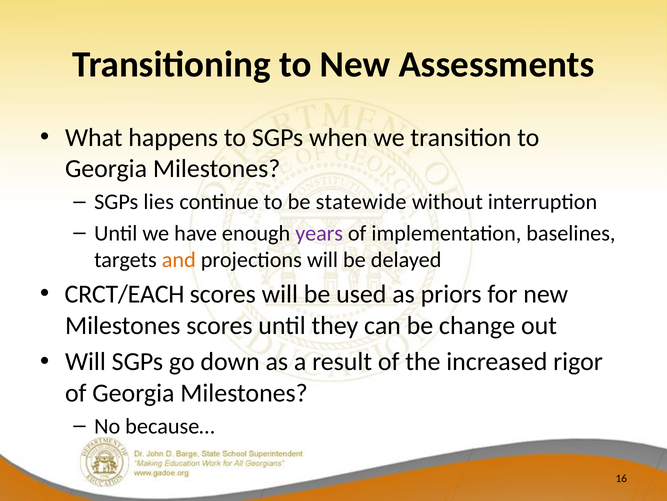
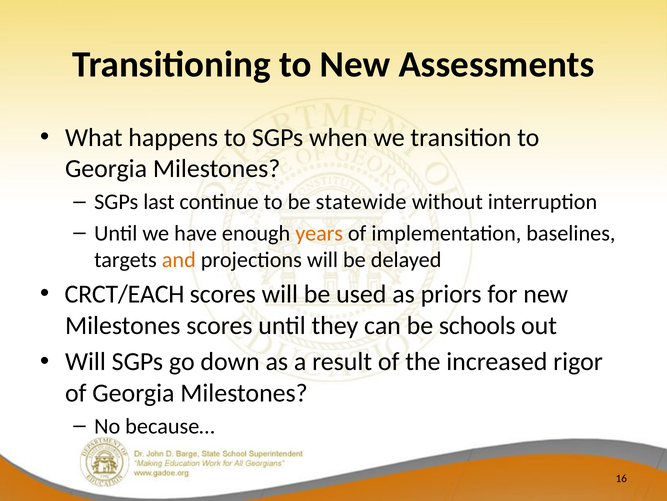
lies: lies -> last
years colour: purple -> orange
change: change -> schools
